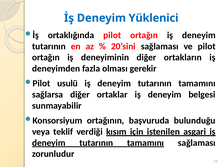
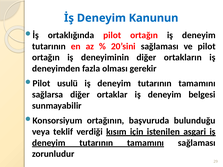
Yüklenici: Yüklenici -> Kanunun
